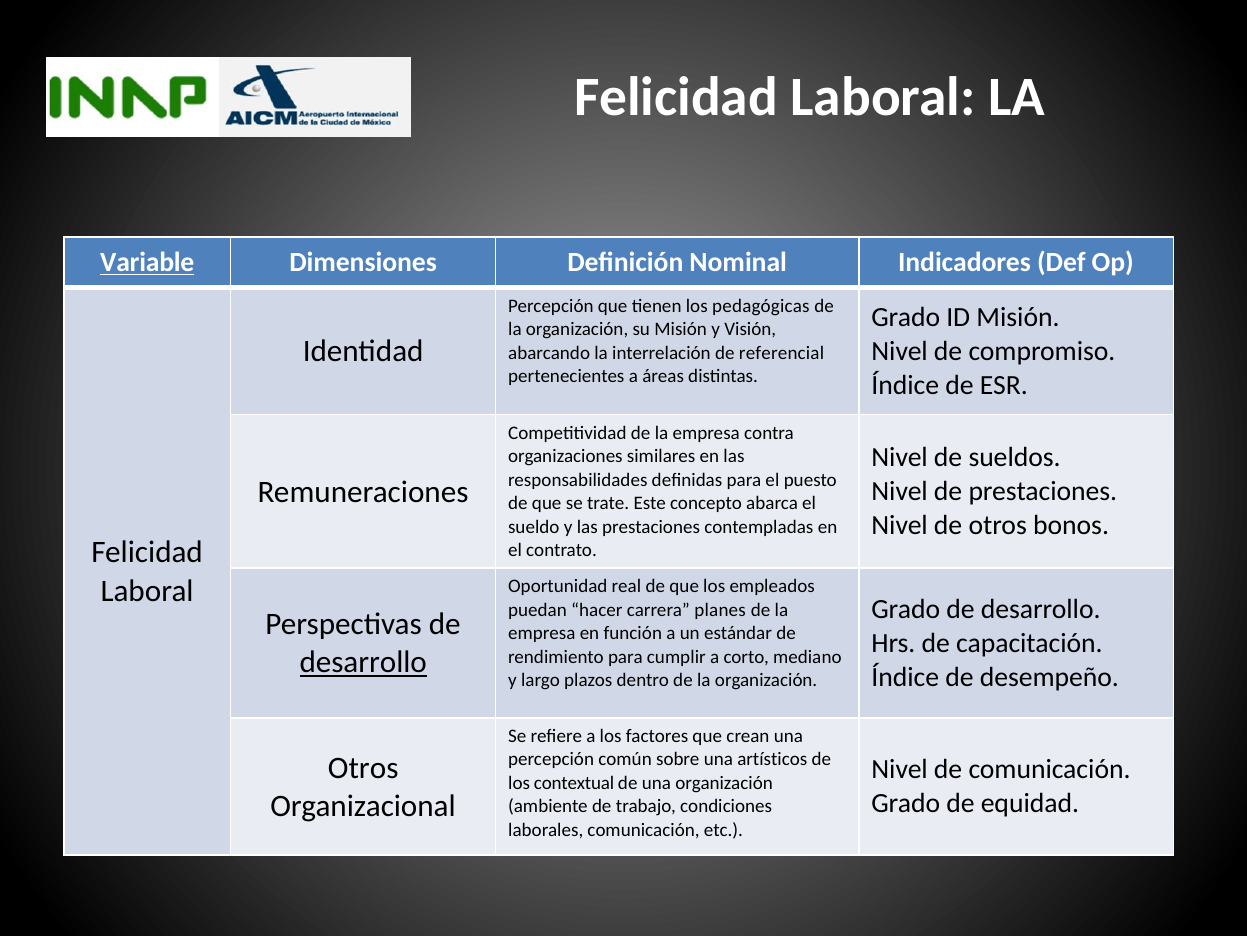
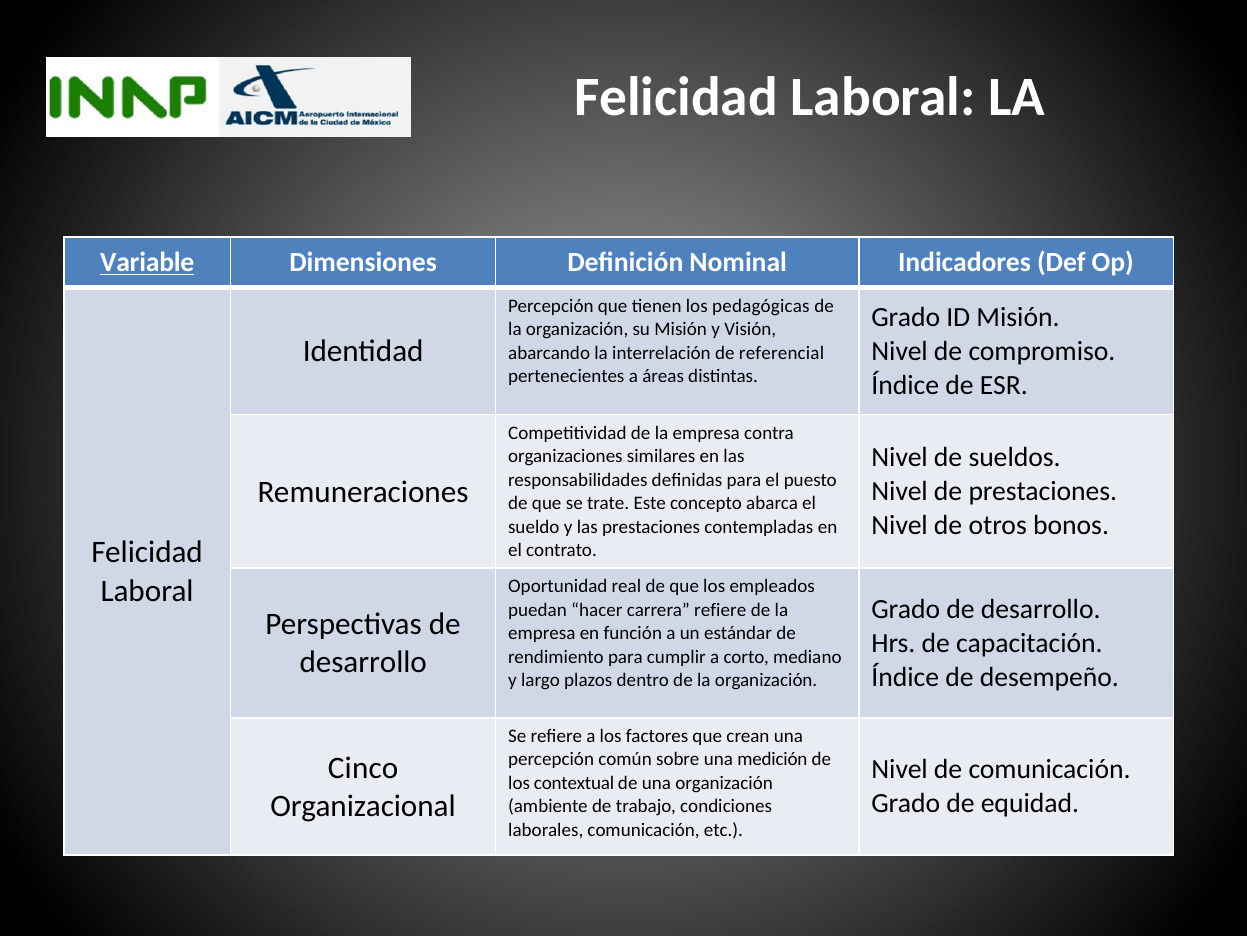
carrera planes: planes -> refiere
desarrollo at (363, 662) underline: present -> none
artísticos: artísticos -> medición
Otros at (363, 767): Otros -> Cinco
